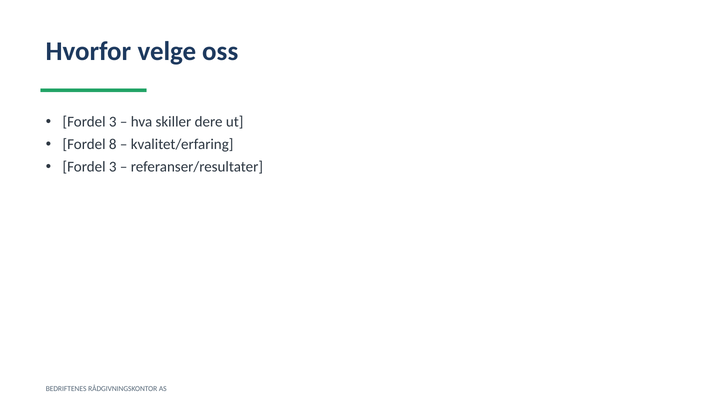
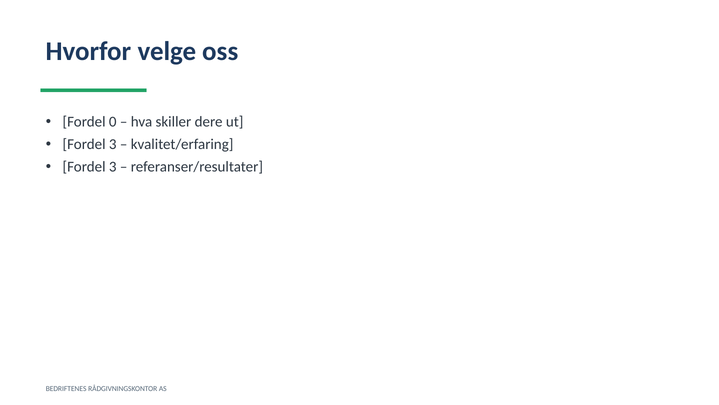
3 at (113, 122): 3 -> 0
8 at (113, 144): 8 -> 3
